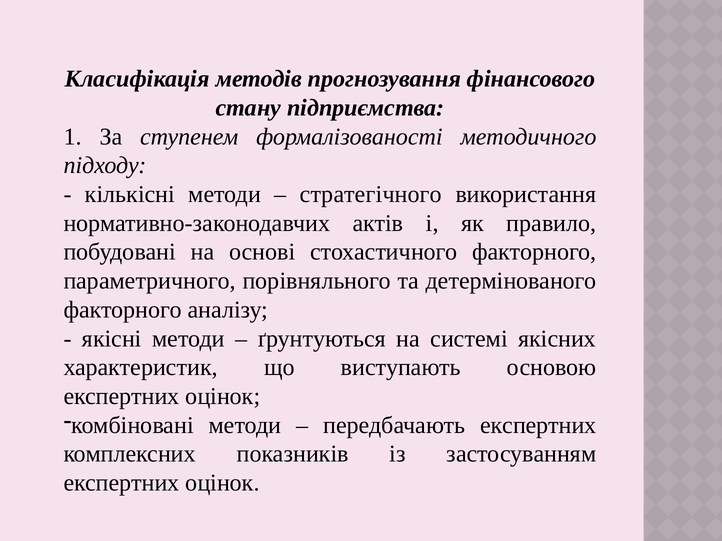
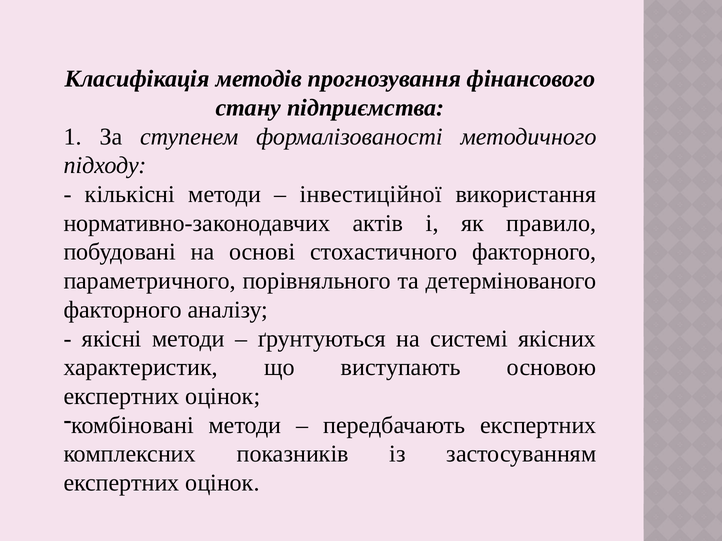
стратегічного: стратегічного -> інвестиційної
